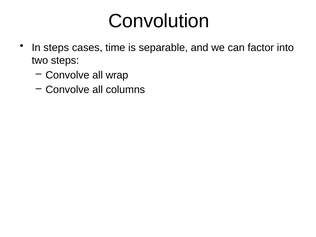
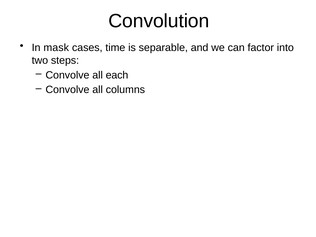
In steps: steps -> mask
wrap: wrap -> each
